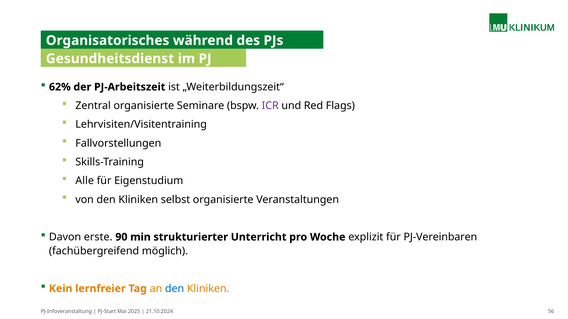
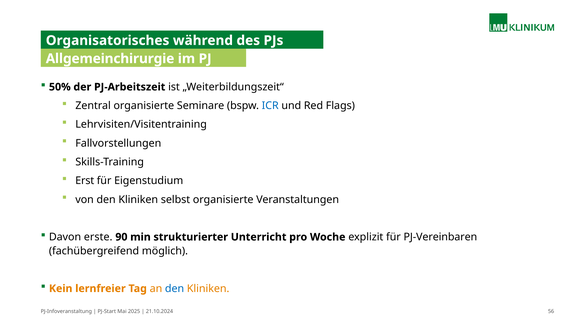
Gesundheitsdienst: Gesundheitsdienst -> Allgemeinchirurgie
62%: 62% -> 50%
ICR colour: purple -> blue
Alle: Alle -> Erst
